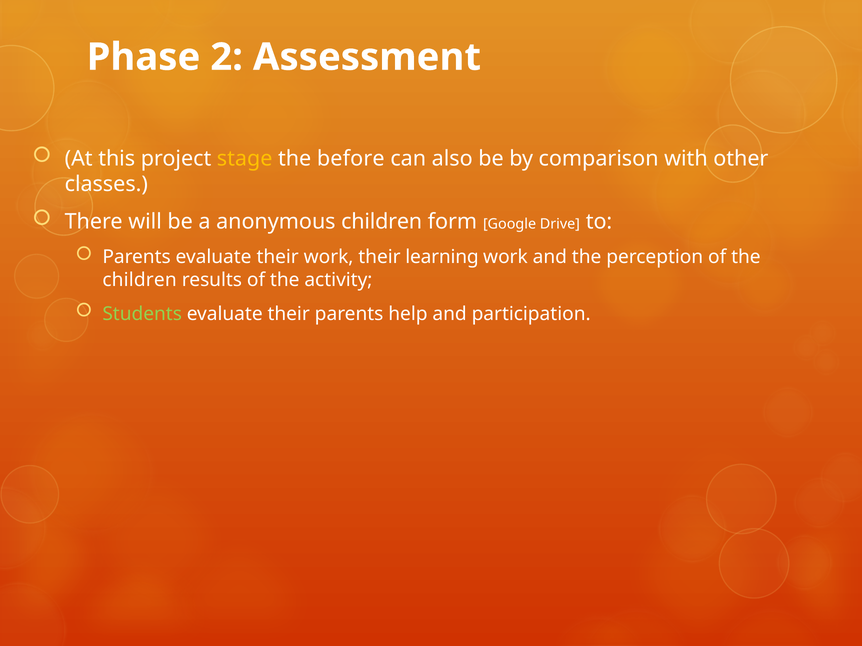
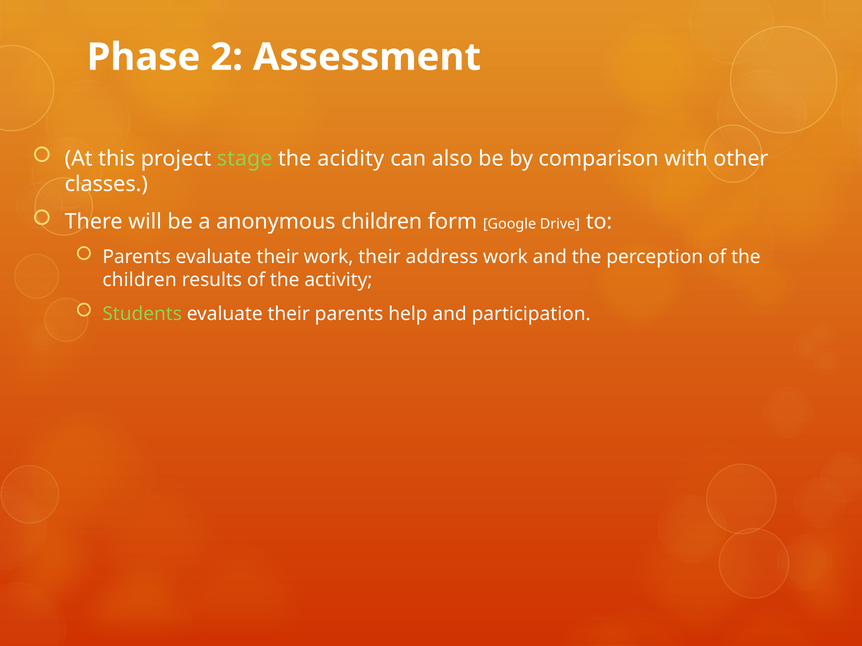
stage colour: yellow -> light green
before: before -> acidity
learning: learning -> address
